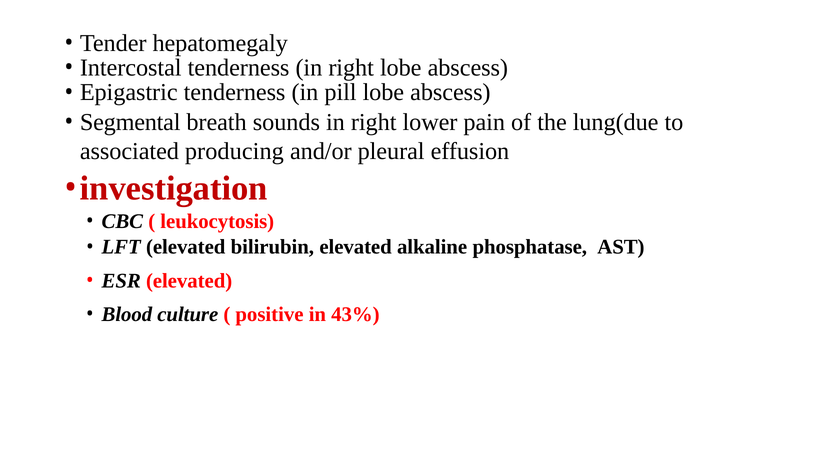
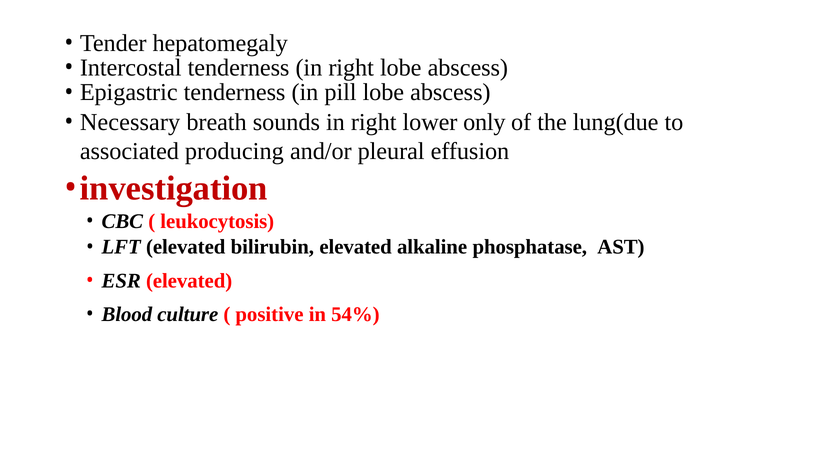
Segmental: Segmental -> Necessary
pain: pain -> only
43%: 43% -> 54%
